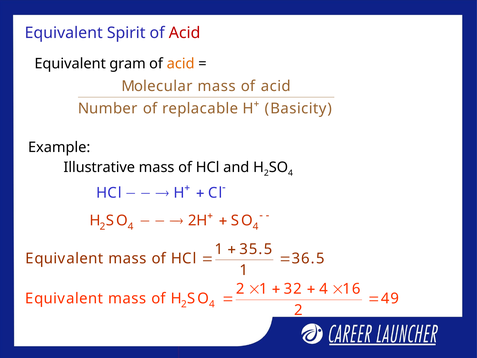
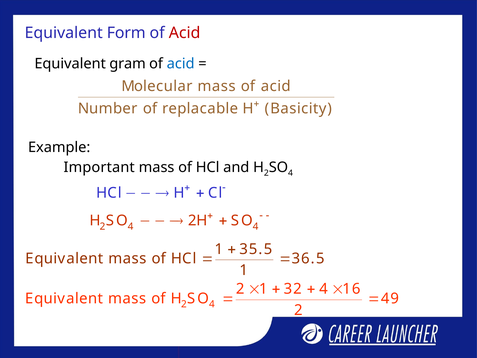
Spirit: Spirit -> Form
acid at (181, 64) colour: orange -> blue
Illustrative: Illustrative -> Important
